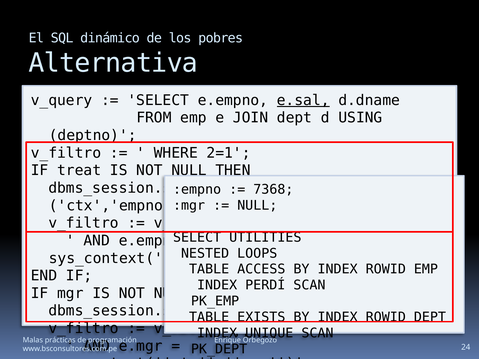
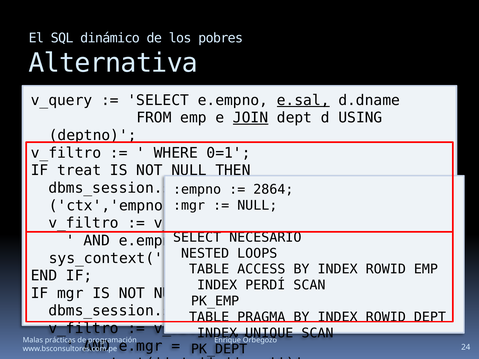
JOIN underline: none -> present
2=1: 2=1 -> 0=1
7368: 7368 -> 2864
UTILITIES: UTILITIES -> NECESARIO
EXISTS: EXISTS -> PRAGMA
